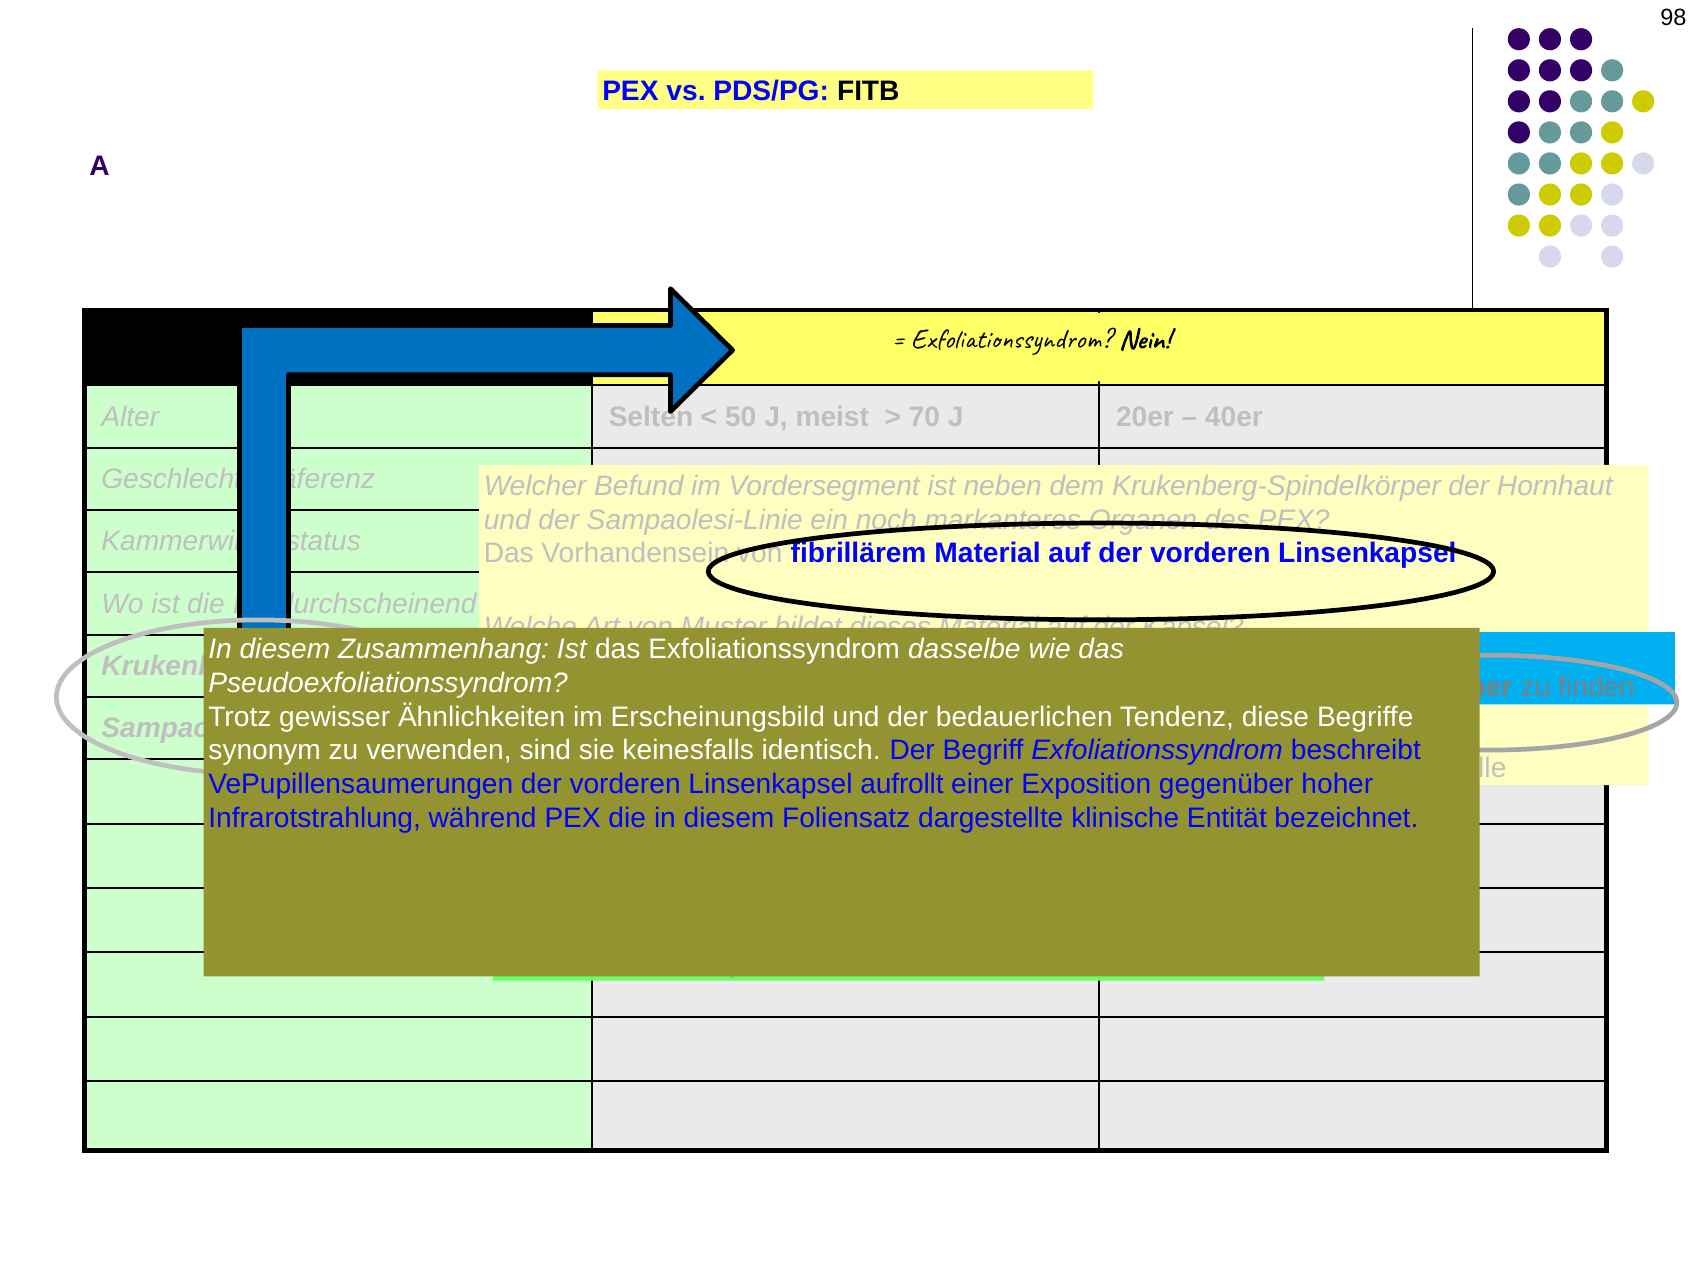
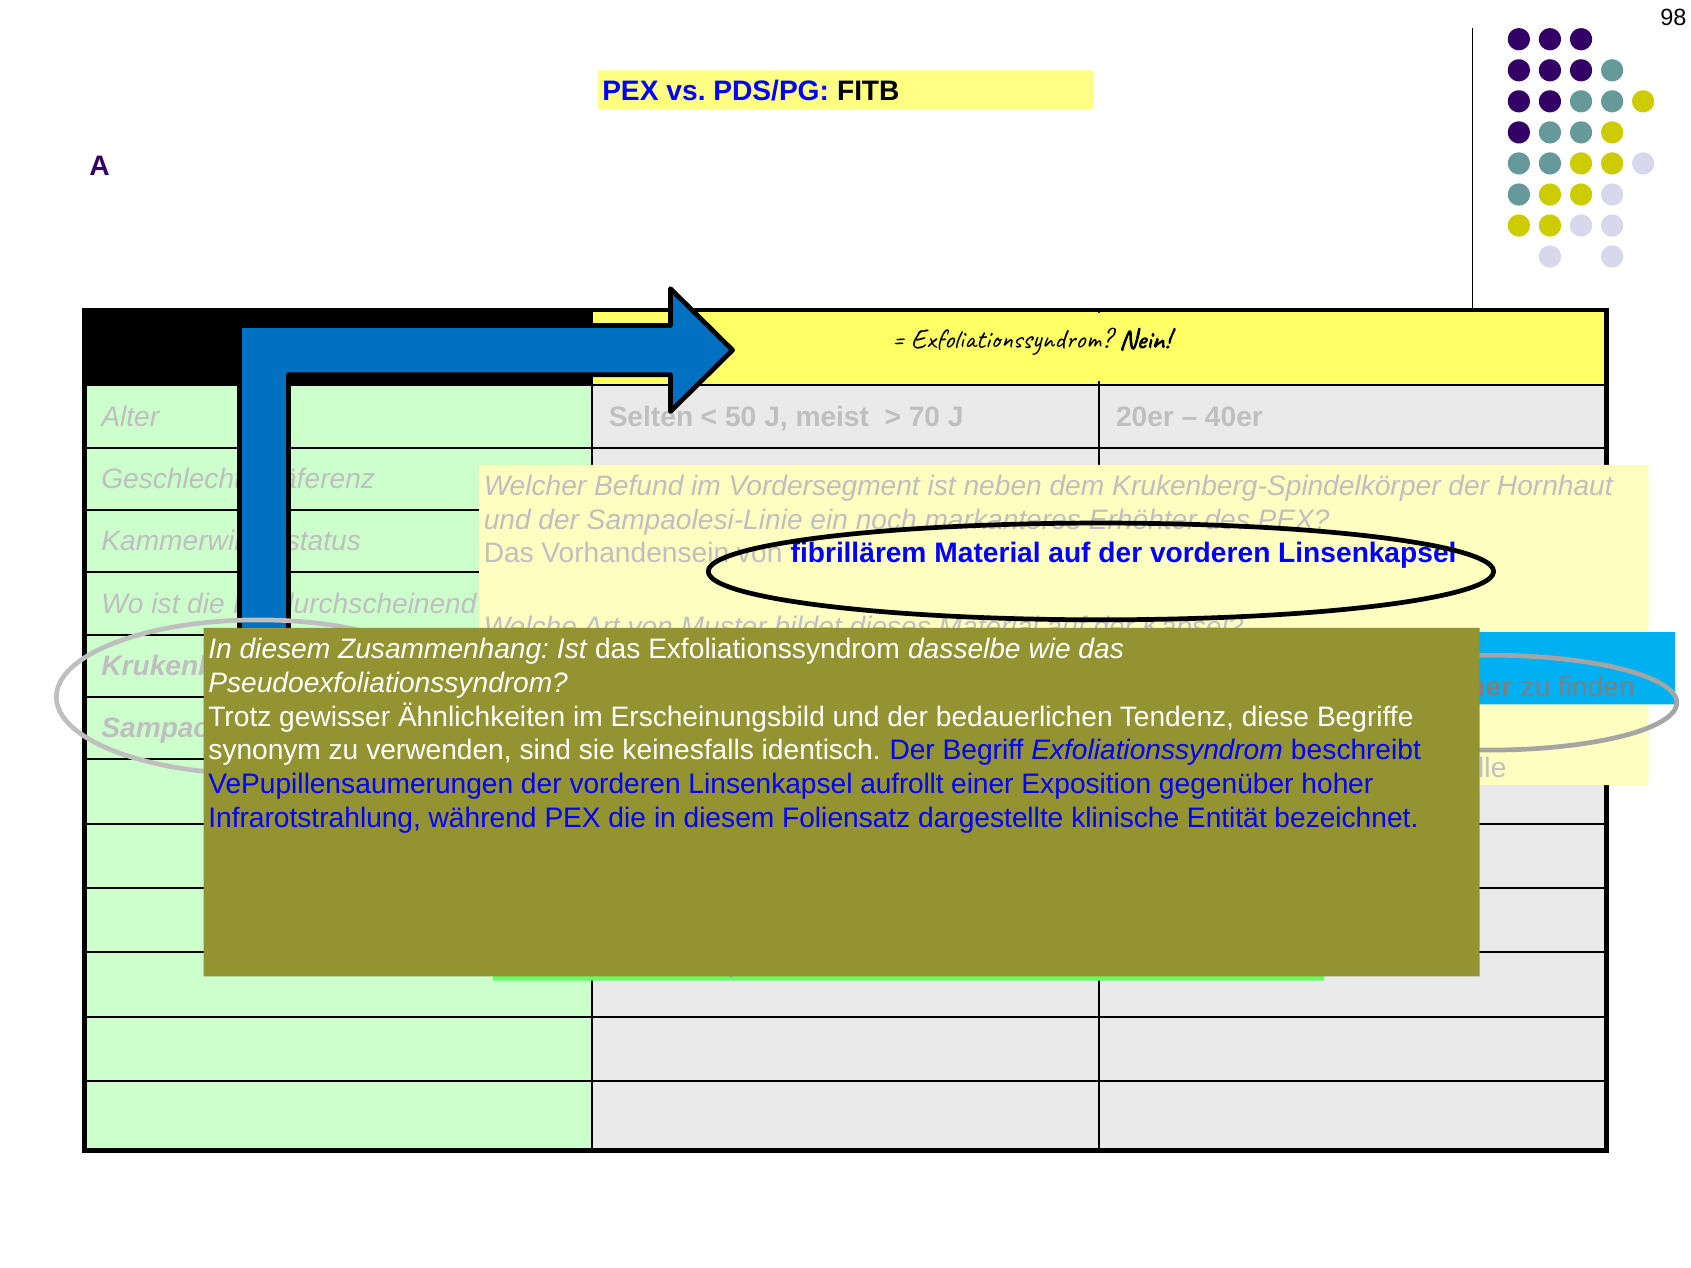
Organen: Organen -> Erhöhter
